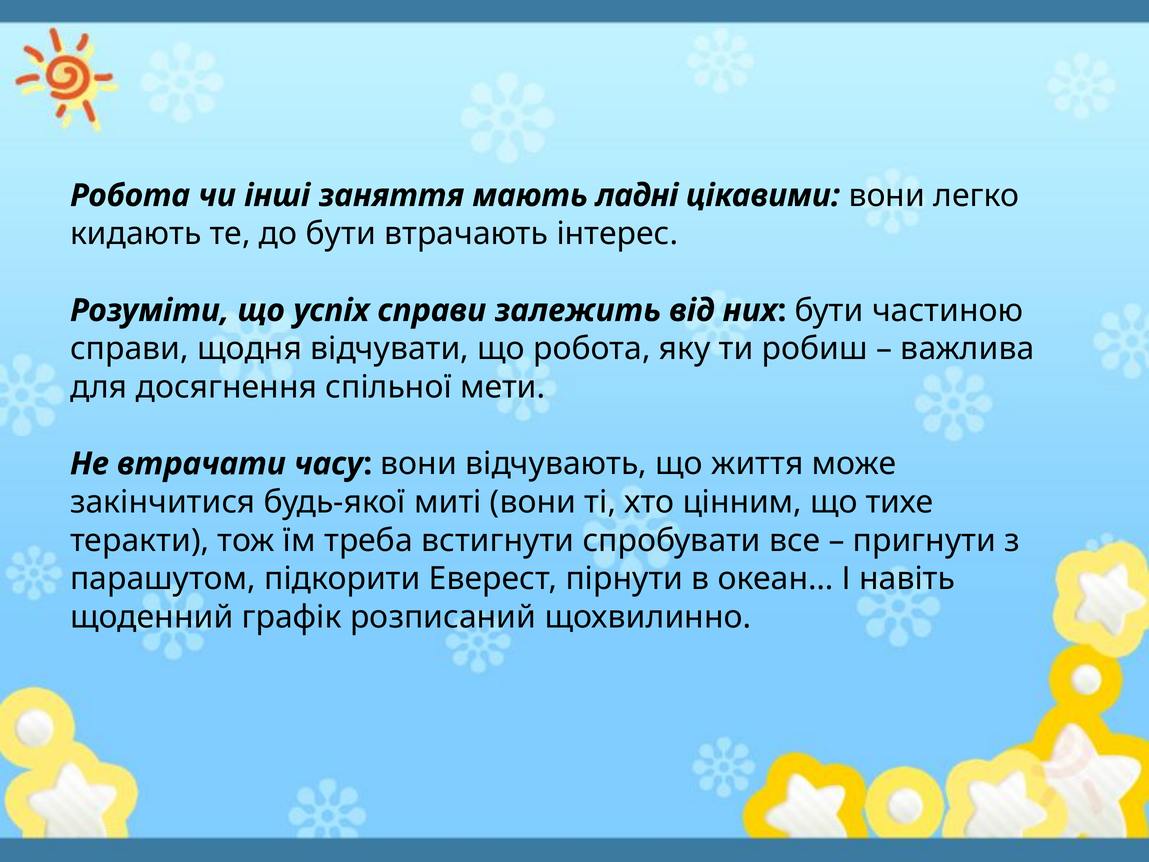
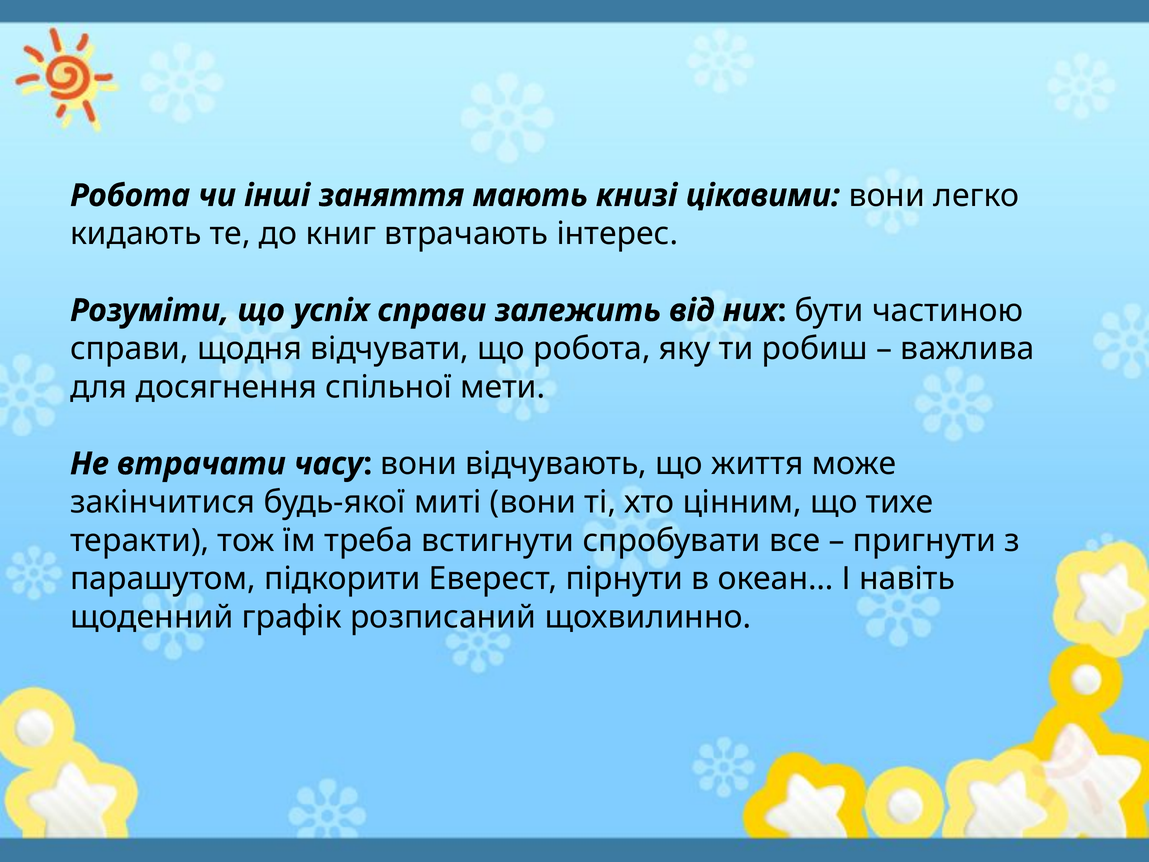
ладні: ладні -> книзі
до бути: бути -> книг
